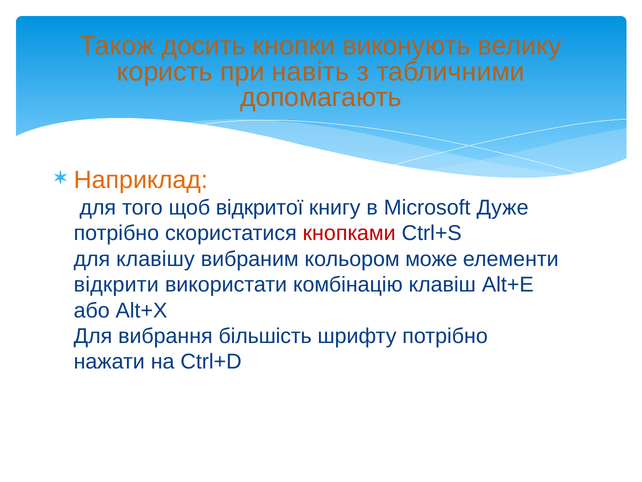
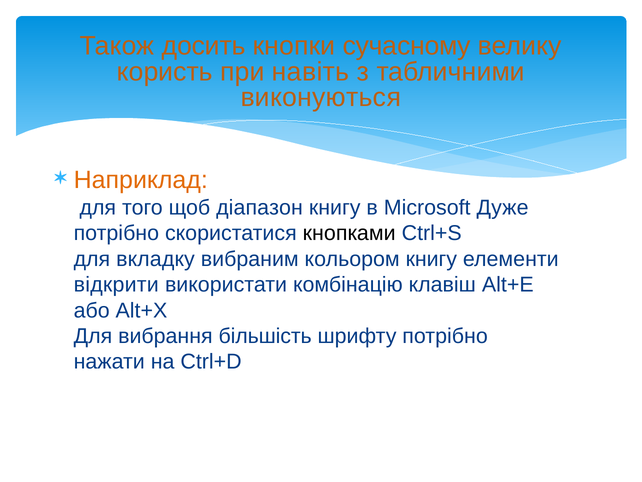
виконують: виконують -> сучасному
допомагають: допомагають -> виконуються
відкритої: відкритої -> діапазон
кнопками colour: red -> black
клавішу: клавішу -> вкладку
кольором може: може -> книгу
